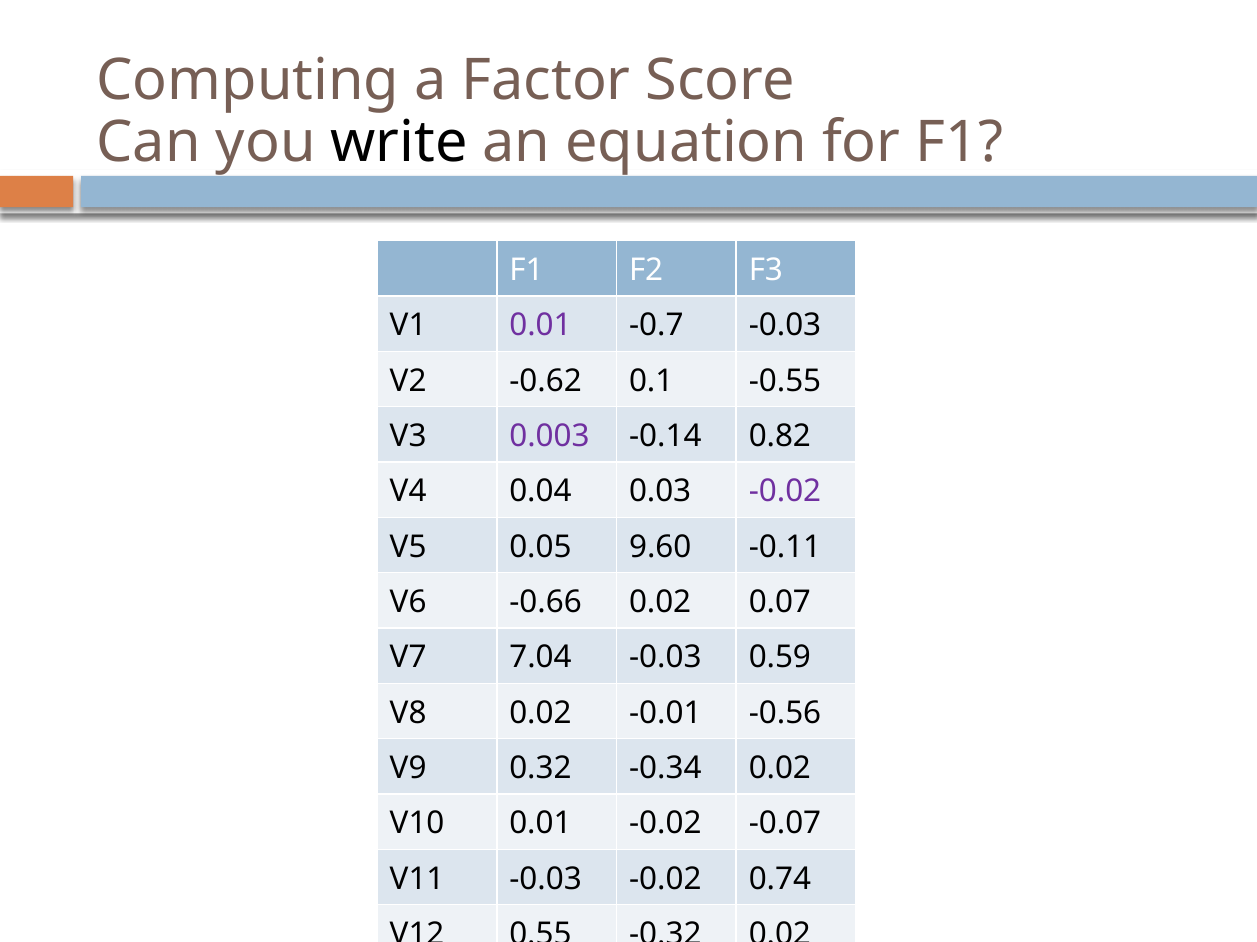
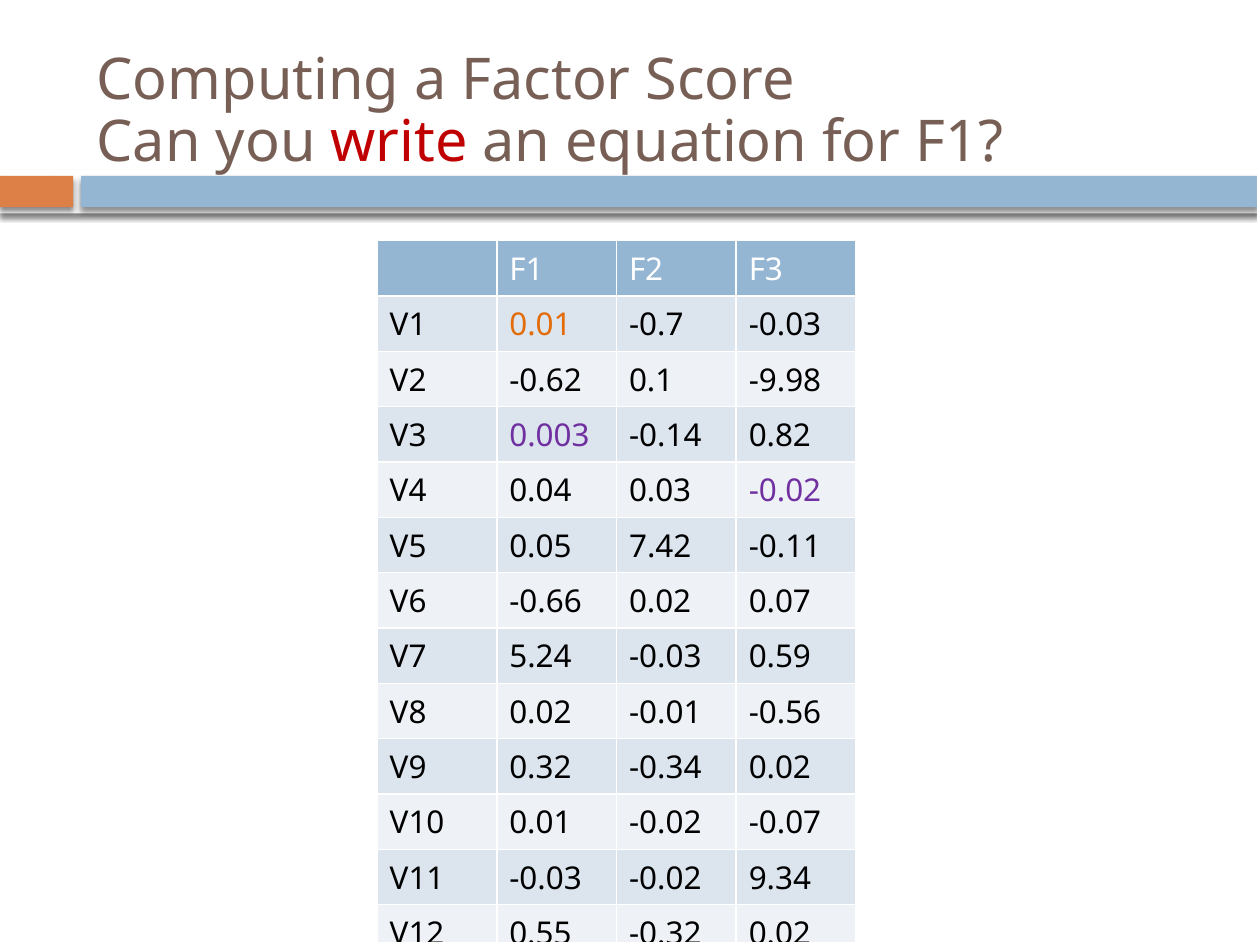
write colour: black -> red
0.01 at (540, 326) colour: purple -> orange
-0.55: -0.55 -> -9.98
9.60: 9.60 -> 7.42
7.04: 7.04 -> 5.24
0.74: 0.74 -> 9.34
